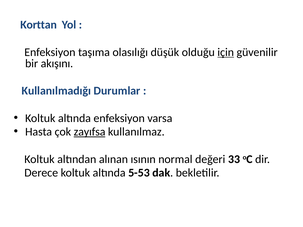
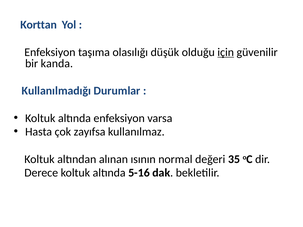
akışını: akışını -> kanda
zayıfsa underline: present -> none
33: 33 -> 35
5-53: 5-53 -> 5-16
